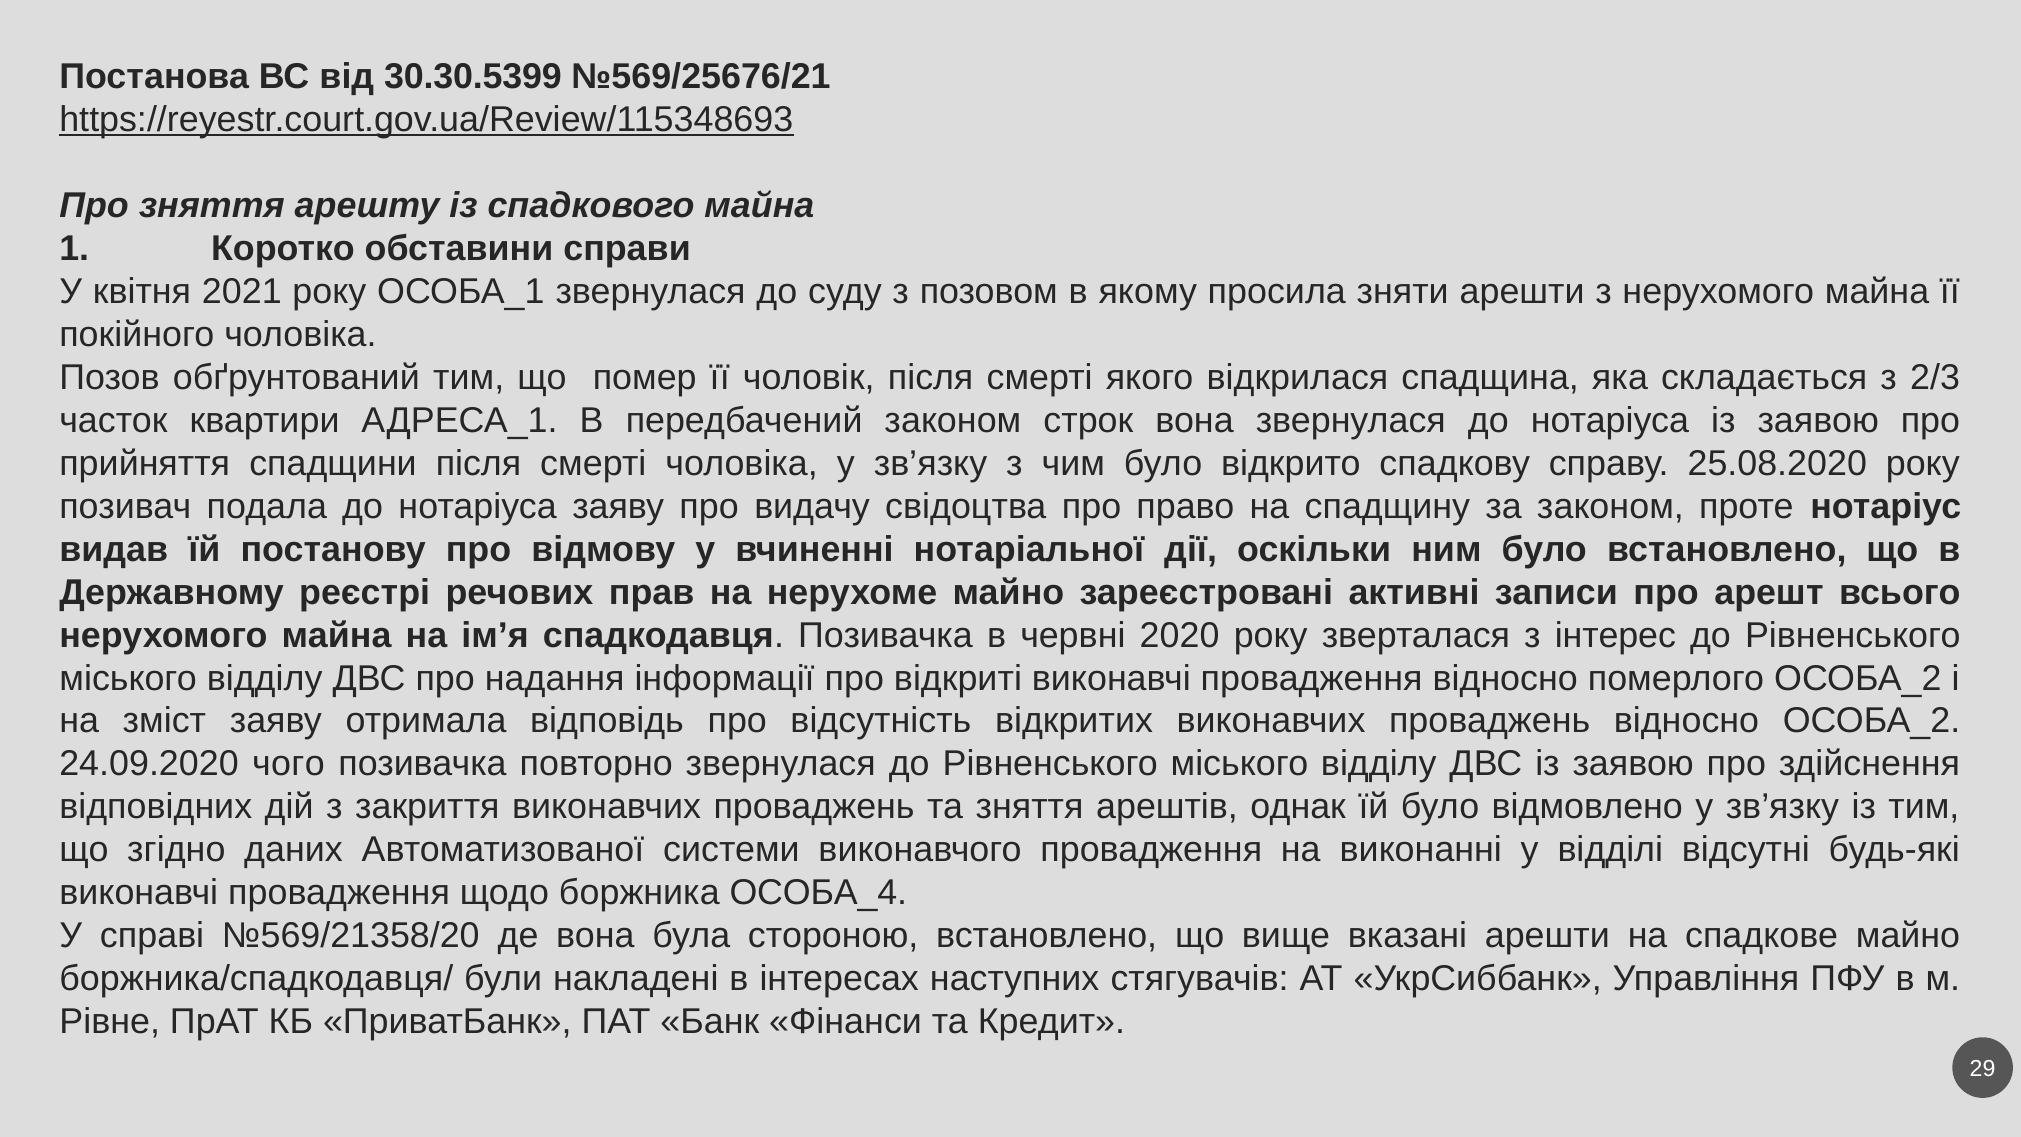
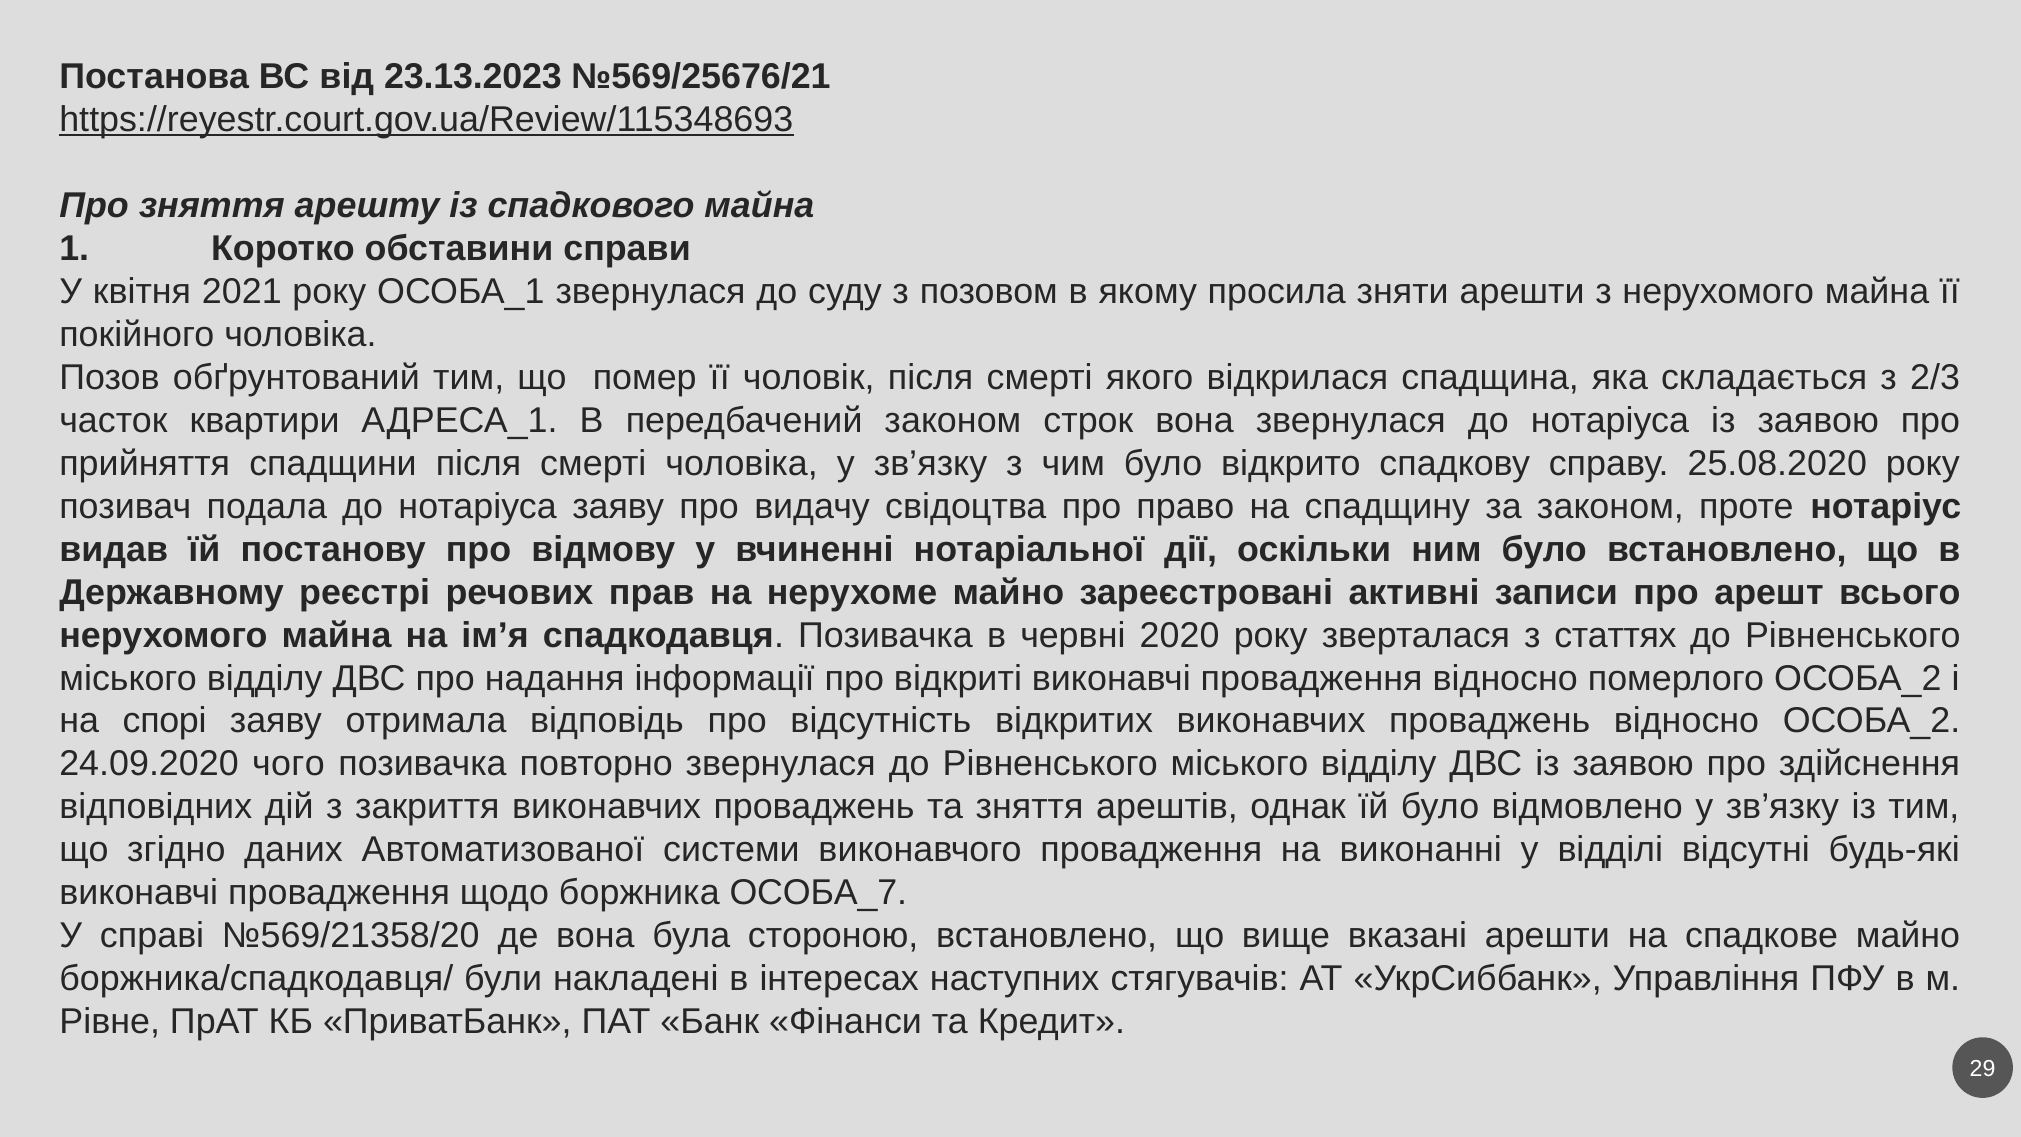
30.30.5399: 30.30.5399 -> 23.13.2023
інтерес: інтерес -> статтях
зміст: зміст -> спорі
ОСОБА_4: ОСОБА_4 -> ОСОБА_7
